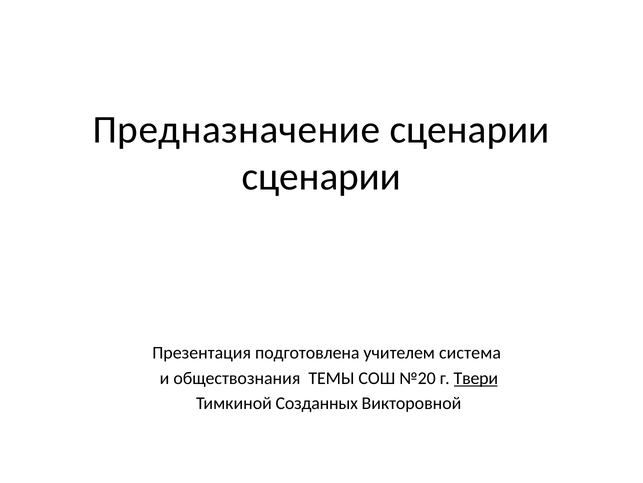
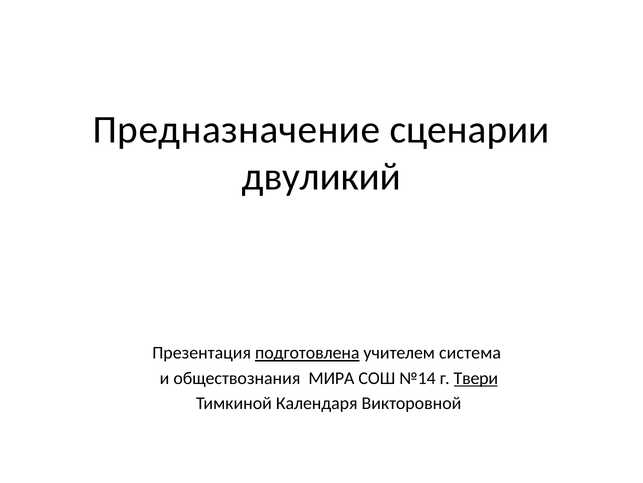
сценарии at (321, 177): сценарии -> двуликий
подготовлена underline: none -> present
ТЕМЫ: ТЕМЫ -> МИРА
№20: №20 -> №14
Созданных: Созданных -> Календаря
